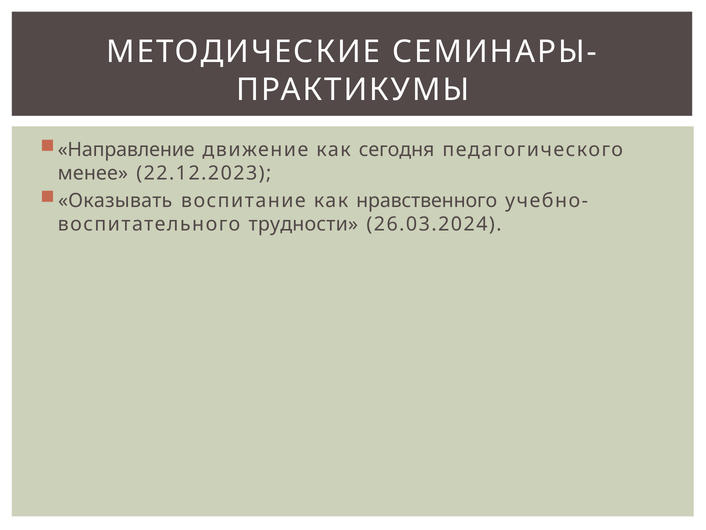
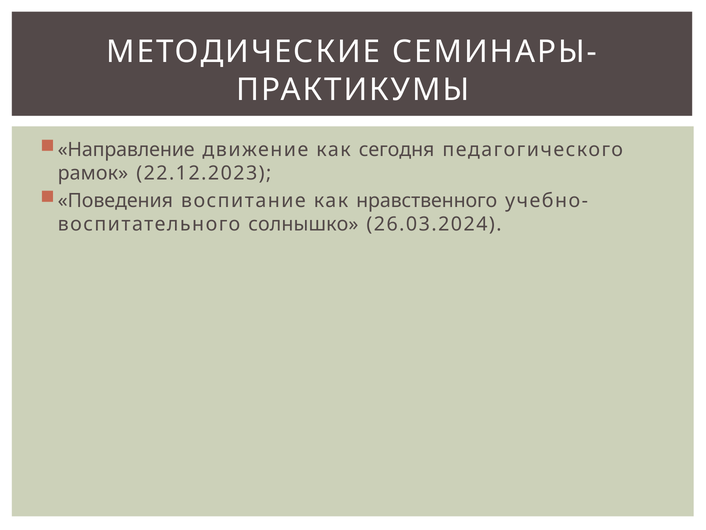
менее: менее -> рамок
Оказывать: Оказывать -> Поведения
трудности: трудности -> солнышко
